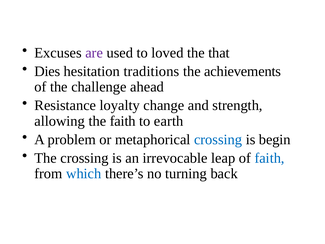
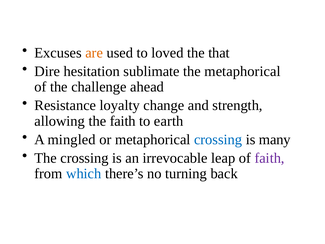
are colour: purple -> orange
Dies: Dies -> Dire
traditions: traditions -> sublimate
the achievements: achievements -> metaphorical
problem: problem -> mingled
begin: begin -> many
faith at (270, 158) colour: blue -> purple
